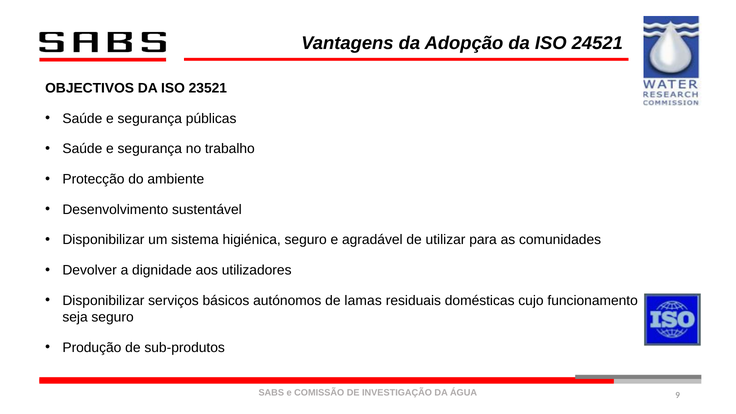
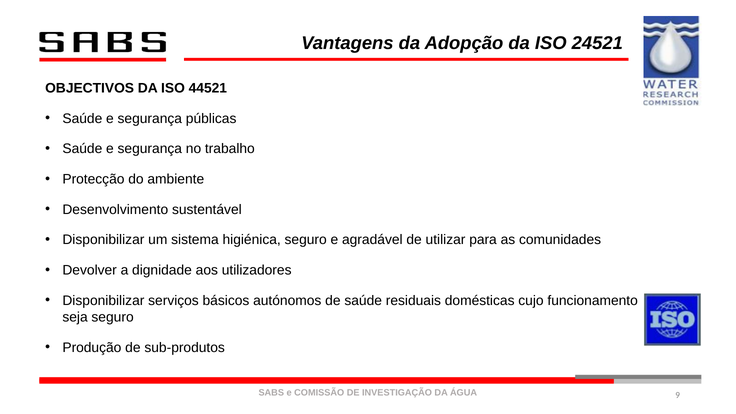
23521: 23521 -> 44521
de lamas: lamas -> saúde
